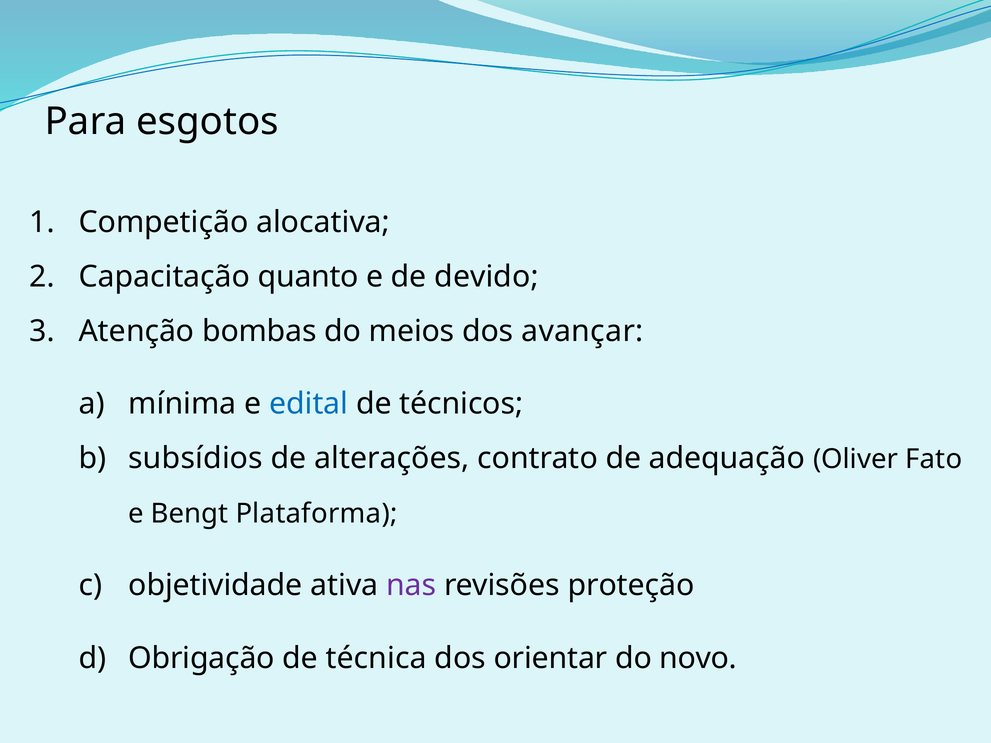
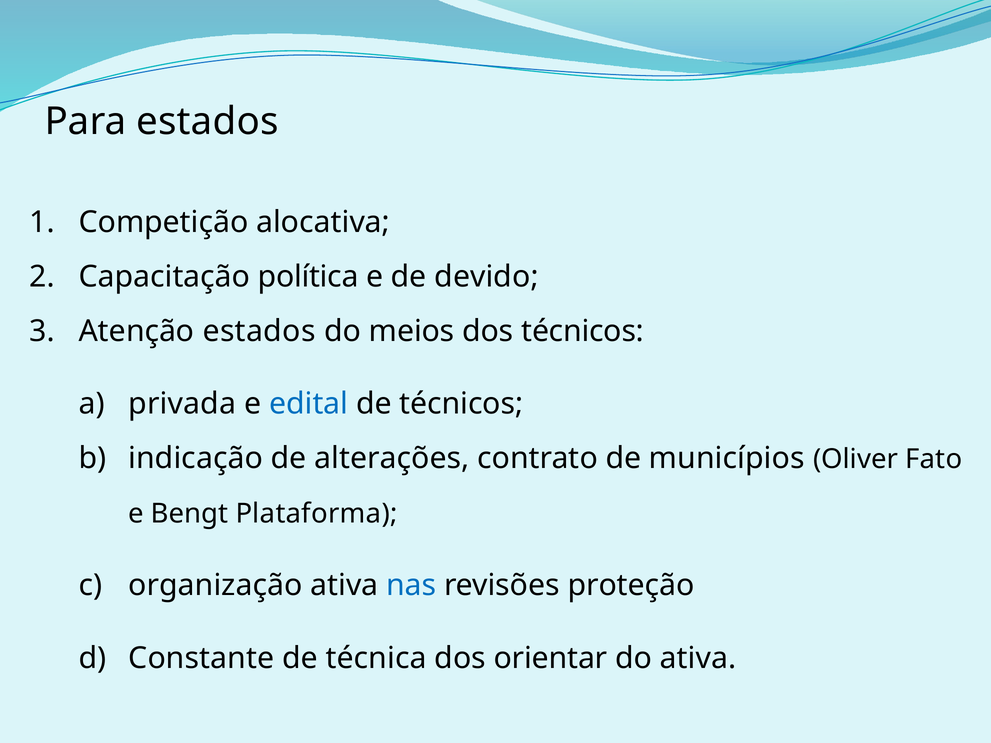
Para esgotos: esgotos -> estados
quanto: quanto -> política
Atenção bombas: bombas -> estados
dos avançar: avançar -> técnicos
mínima: mínima -> privada
subsídios: subsídios -> indicação
adequação: adequação -> municípios
objetividade: objetividade -> organização
nas colour: purple -> blue
Obrigação: Obrigação -> Constante
do novo: novo -> ativa
